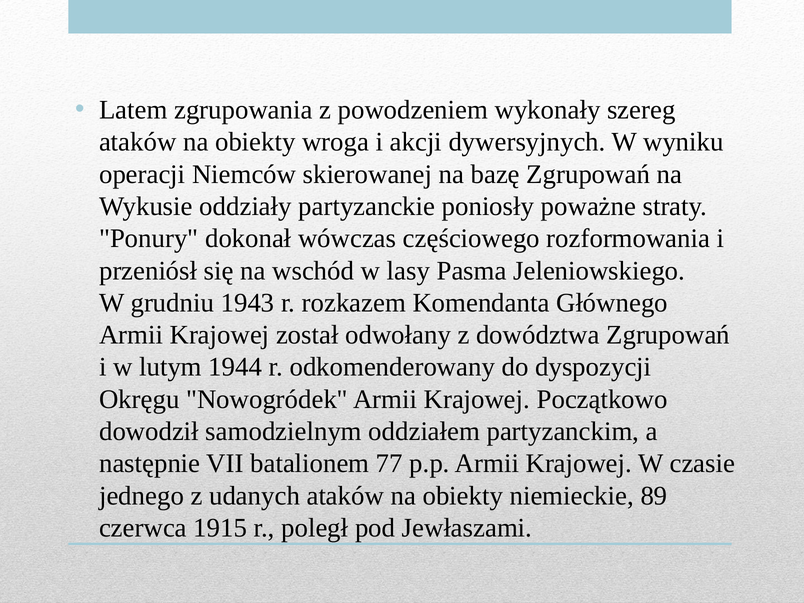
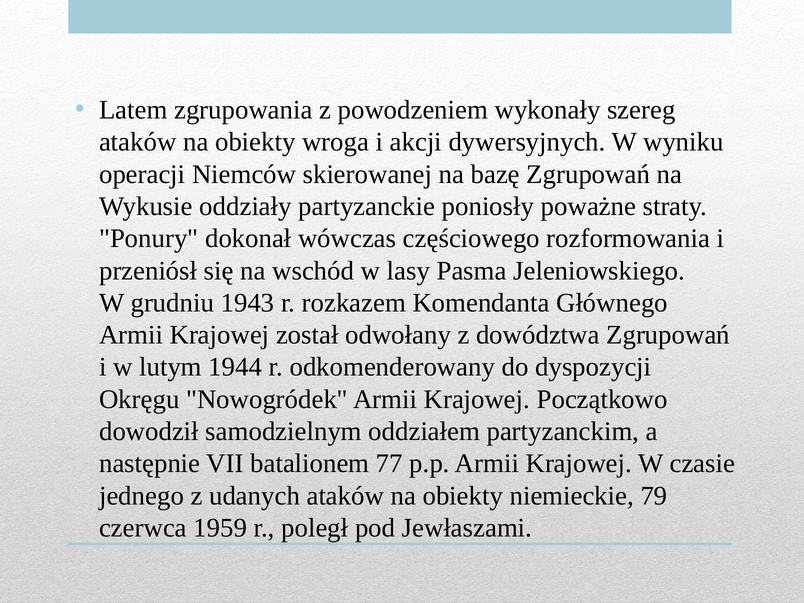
89: 89 -> 79
1915: 1915 -> 1959
